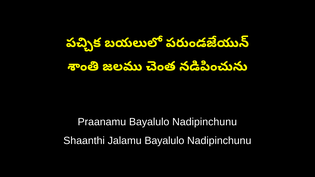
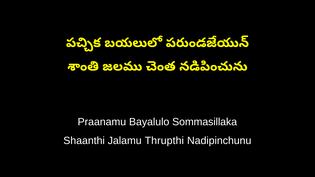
Nadipinchunu at (205, 122): Nadipinchunu -> Sommasillaka
Jalamu Bayalulo: Bayalulo -> Thrupthi
